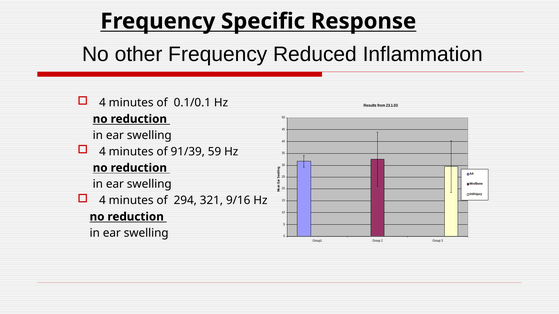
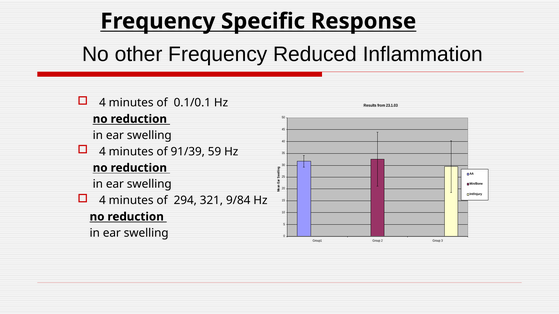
9/16: 9/16 -> 9/84
